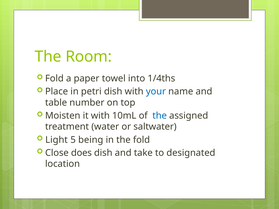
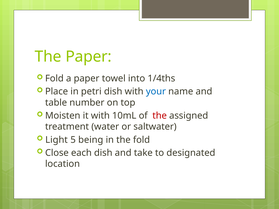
The Room: Room -> Paper
the at (160, 116) colour: blue -> red
does: does -> each
